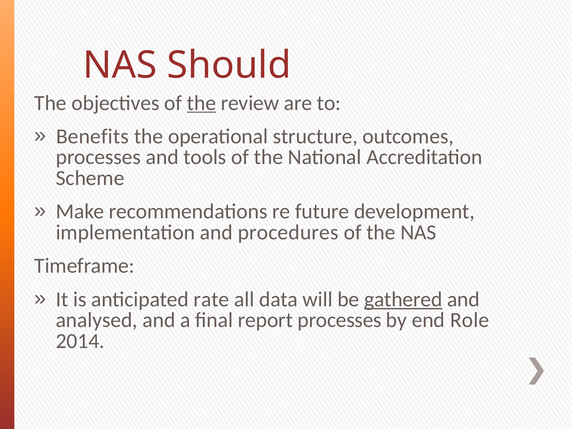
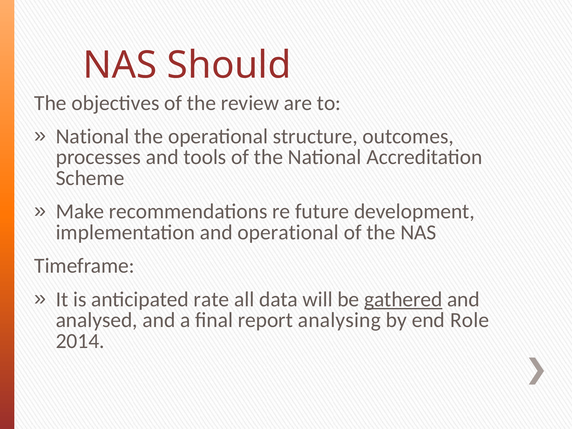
the at (202, 103) underline: present -> none
Benefits at (92, 136): Benefits -> National
and procedures: procedures -> operational
report processes: processes -> analysing
